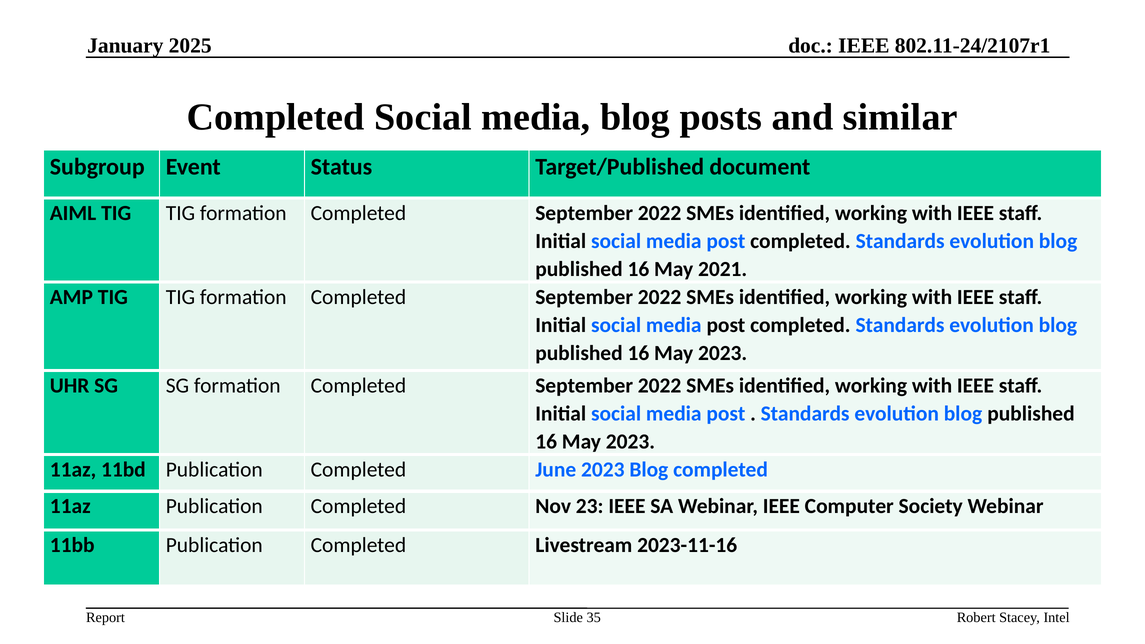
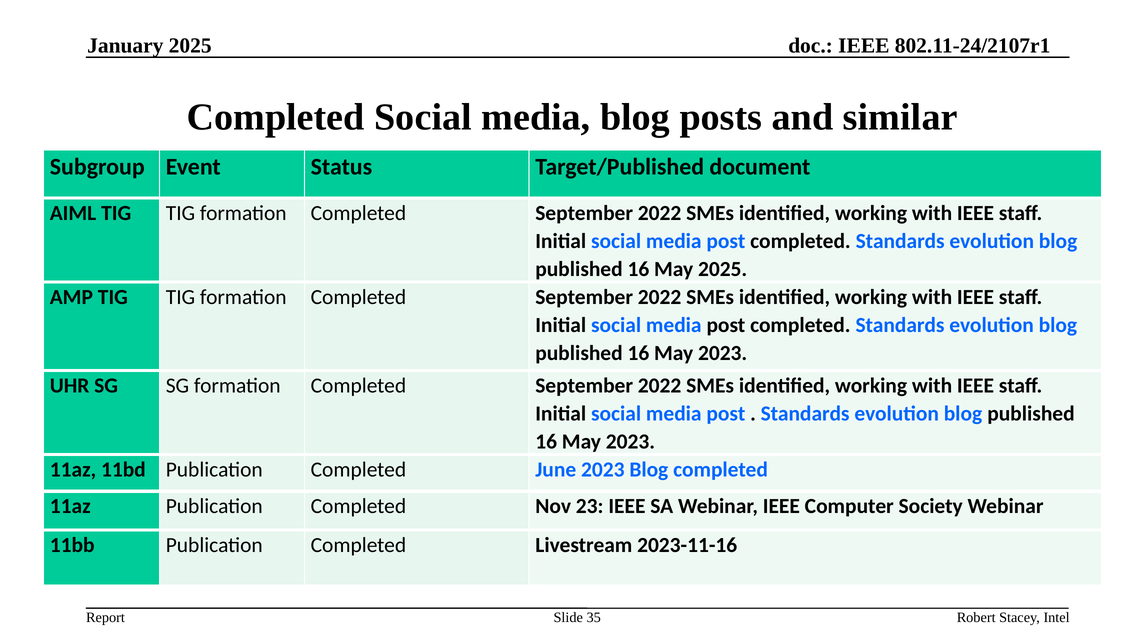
May 2021: 2021 -> 2025
